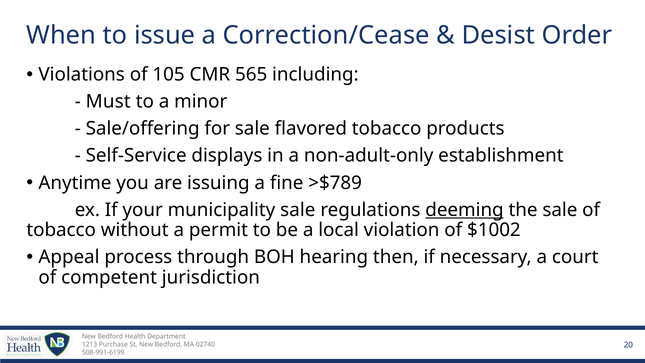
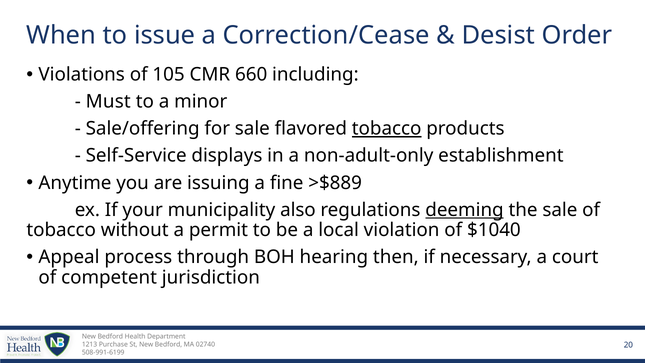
565: 565 -> 660
tobacco at (387, 129) underline: none -> present
>$789: >$789 -> >$889
municipality sale: sale -> also
$1002: $1002 -> $1040
